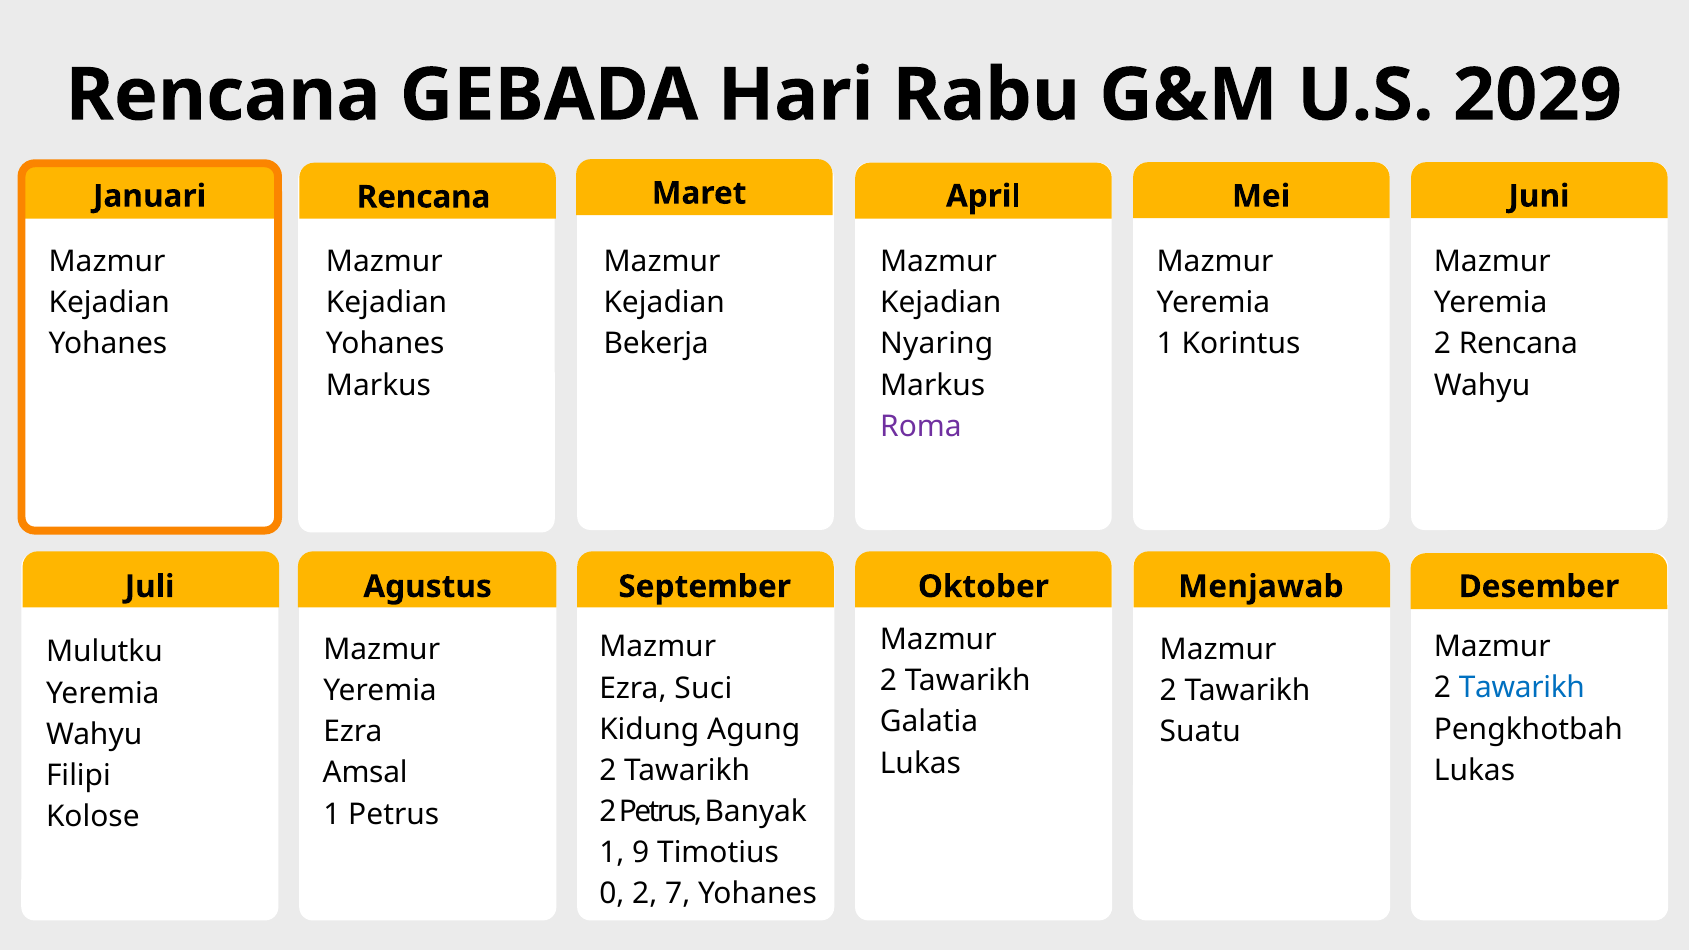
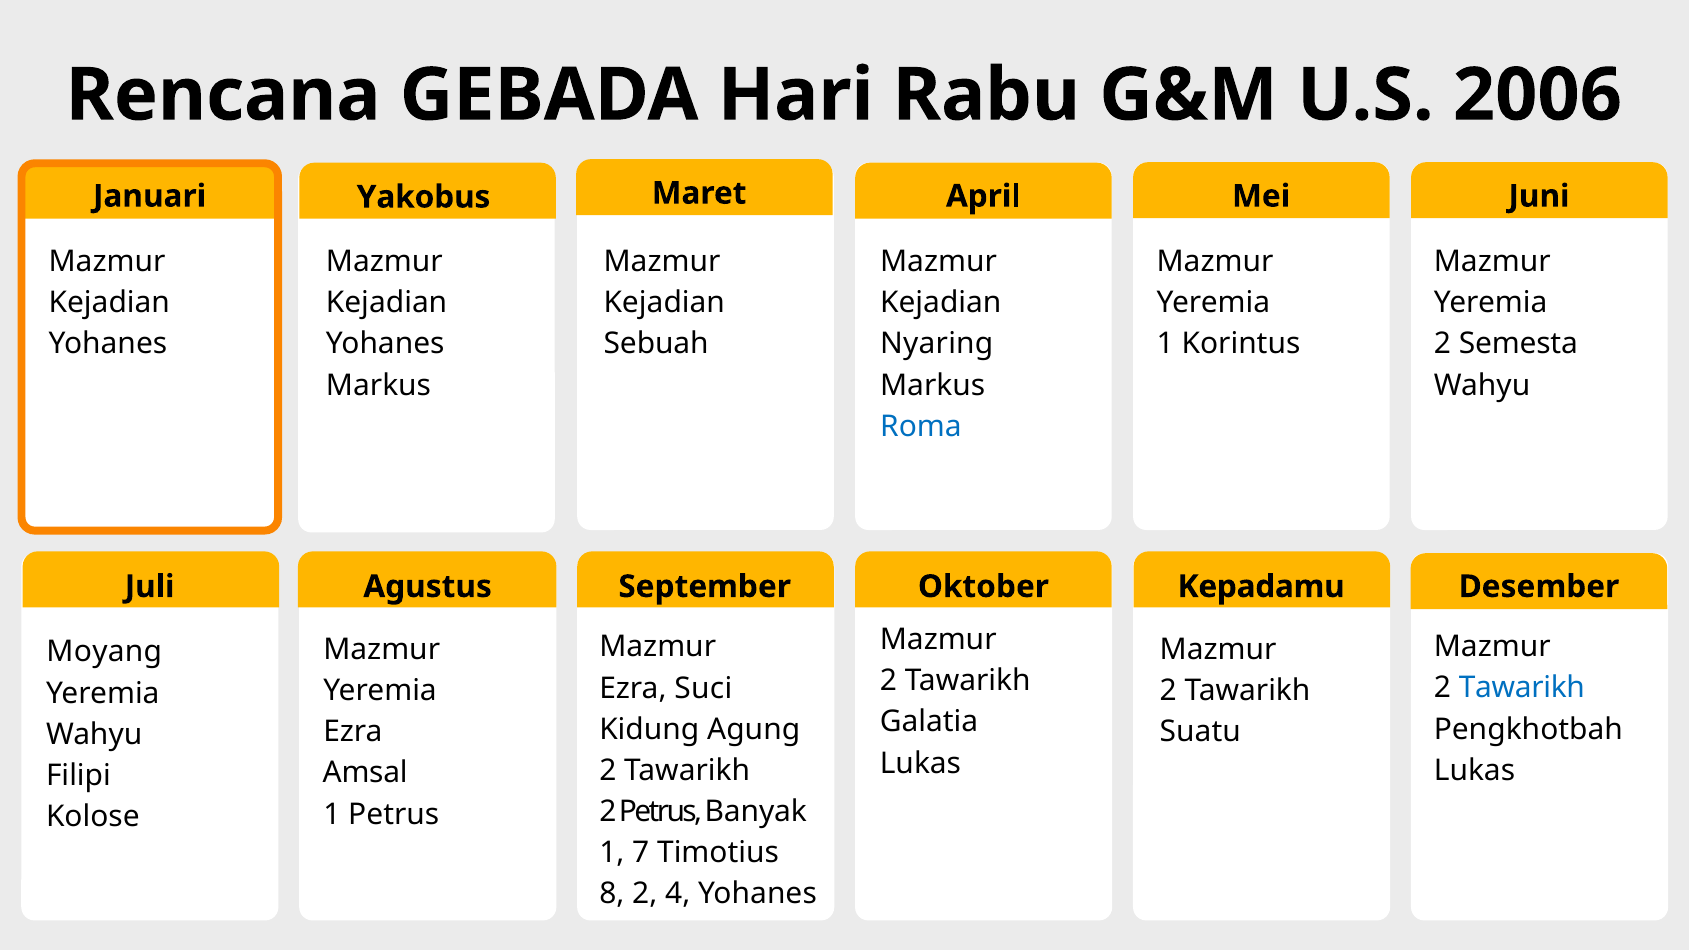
2029: 2029 -> 2006
Januari Rencana: Rencana -> Yakobus
Bekerja: Bekerja -> Sebuah
2 Rencana: Rencana -> Semesta
Roma colour: purple -> blue
Menjawab: Menjawab -> Kepadamu
Mulutku: Mulutku -> Moyang
9: 9 -> 7
0: 0 -> 8
7: 7 -> 4
